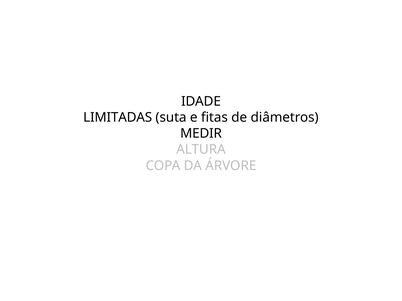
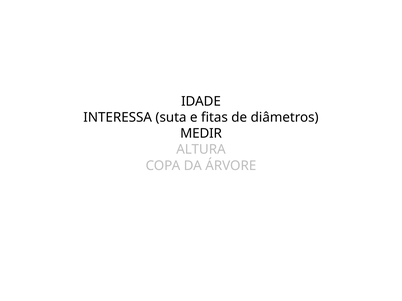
LIMITADAS: LIMITADAS -> INTERESSA
